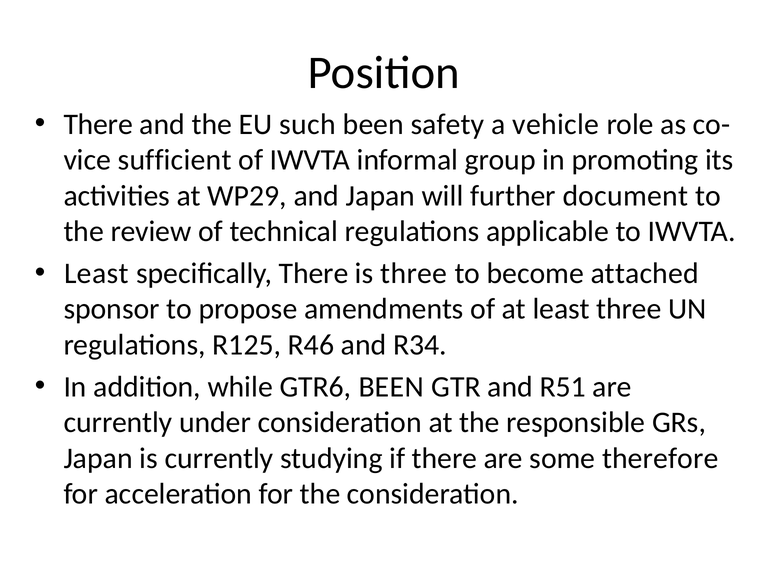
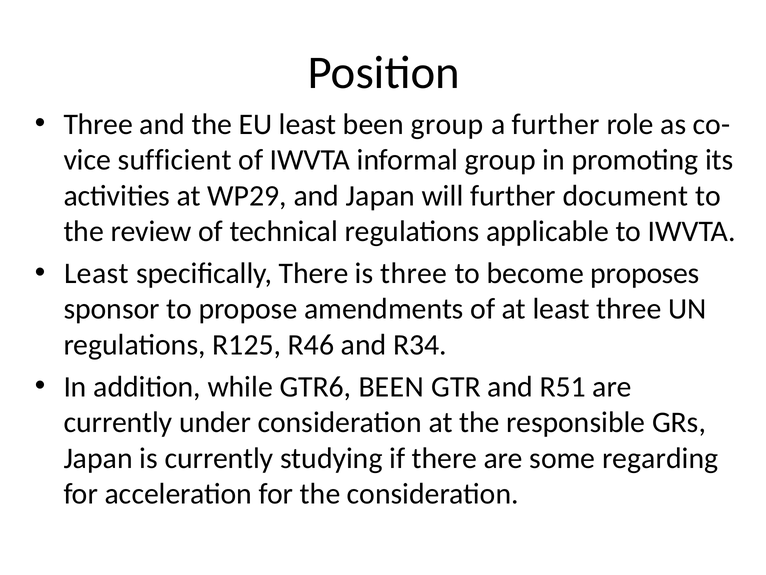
There at (98, 124): There -> Three
EU such: such -> least
been safety: safety -> group
a vehicle: vehicle -> further
attached: attached -> proposes
therefore: therefore -> regarding
